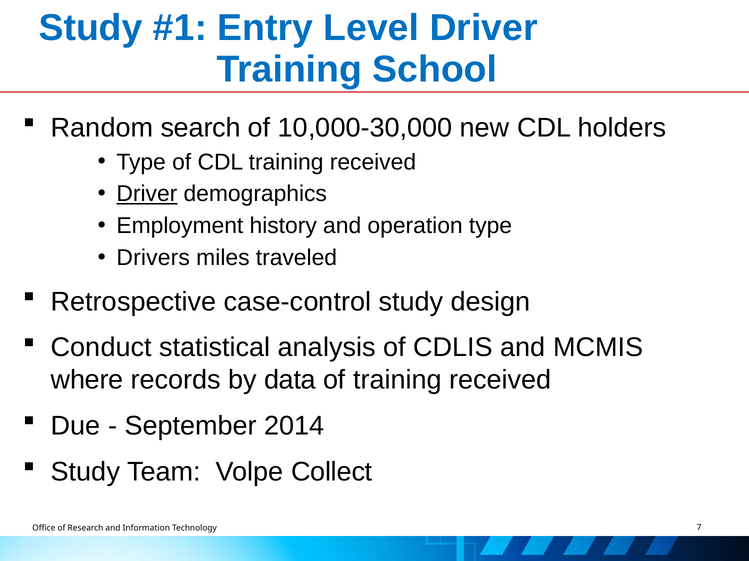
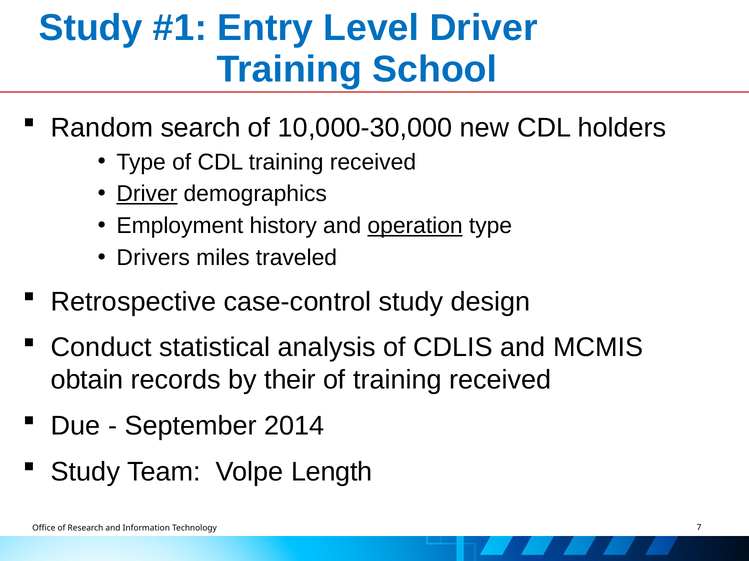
operation underline: none -> present
where: where -> obtain
data: data -> their
Collect: Collect -> Length
